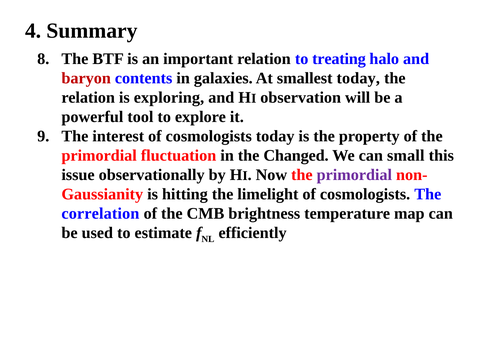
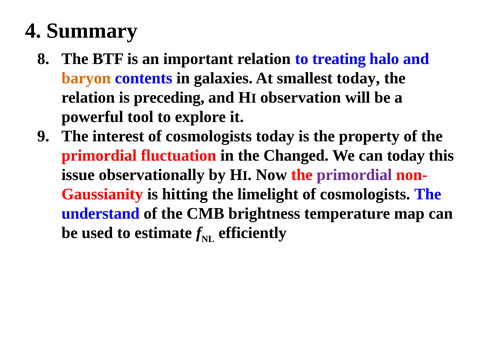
baryon colour: red -> orange
exploring: exploring -> preceding
can small: small -> today
correlation: correlation -> understand
